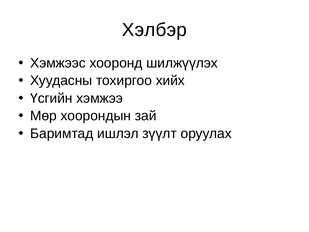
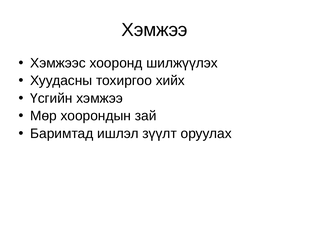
Хэлбэр at (154, 30): Хэлбэр -> Хэмжээ
